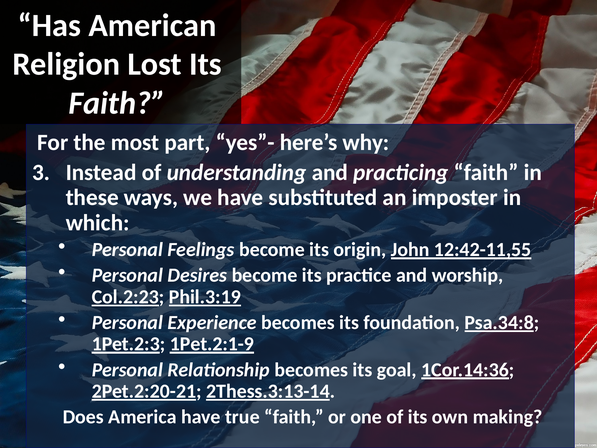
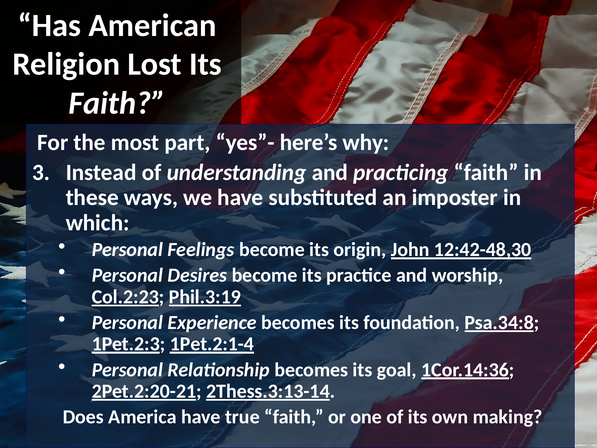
12:42-11,55: 12:42-11,55 -> 12:42-48,30
1Pet.2:1-9: 1Pet.2:1-9 -> 1Pet.2:1-4
